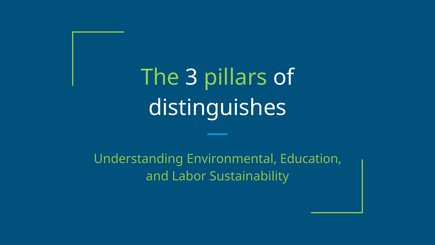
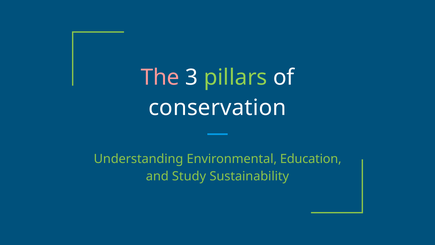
The colour: light green -> pink
distinguishes: distinguishes -> conservation
Labor: Labor -> Study
